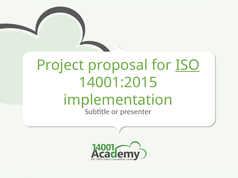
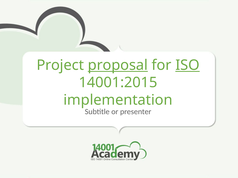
proposal underline: none -> present
